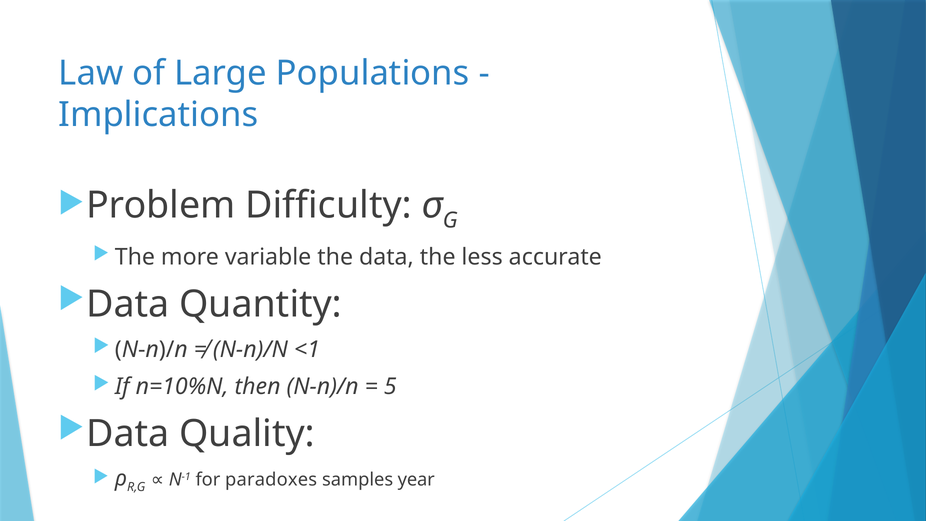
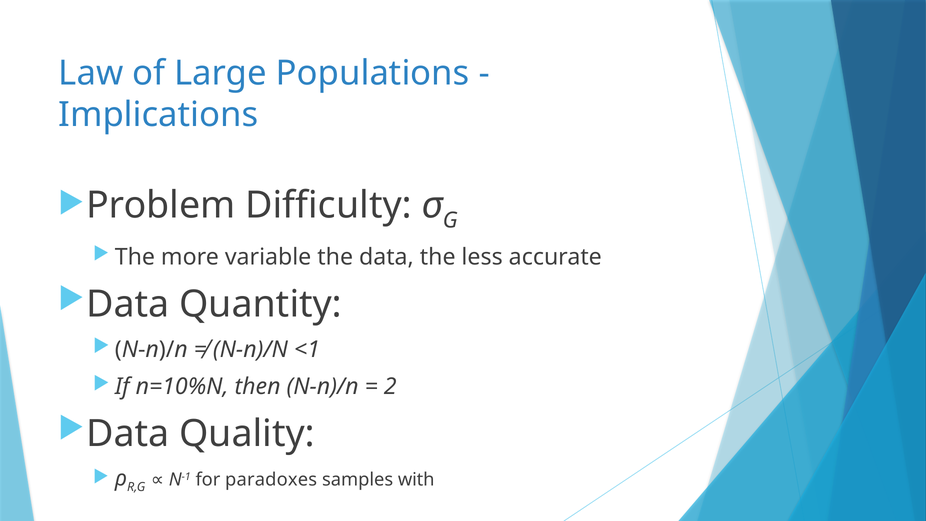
5: 5 -> 2
year: year -> with
